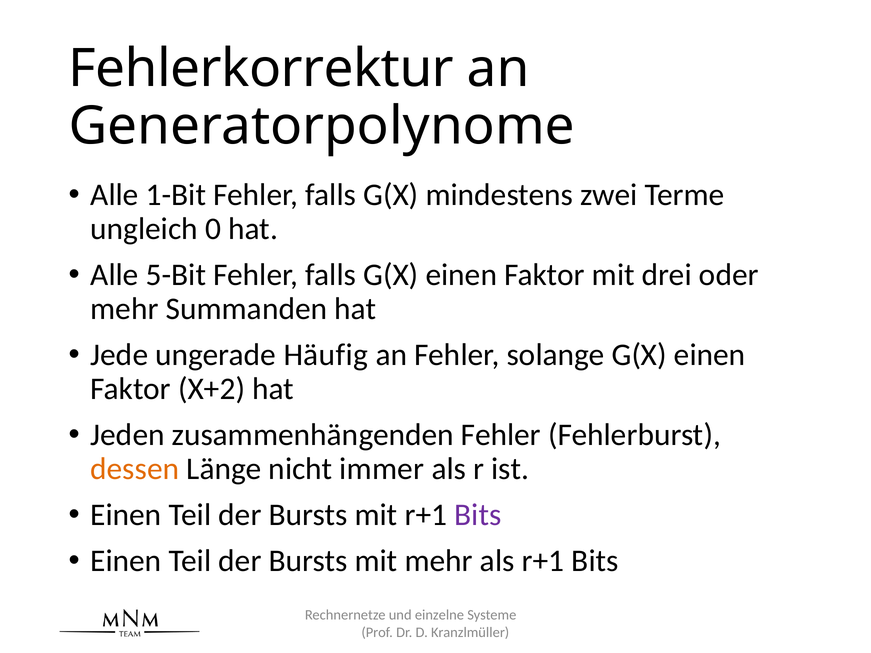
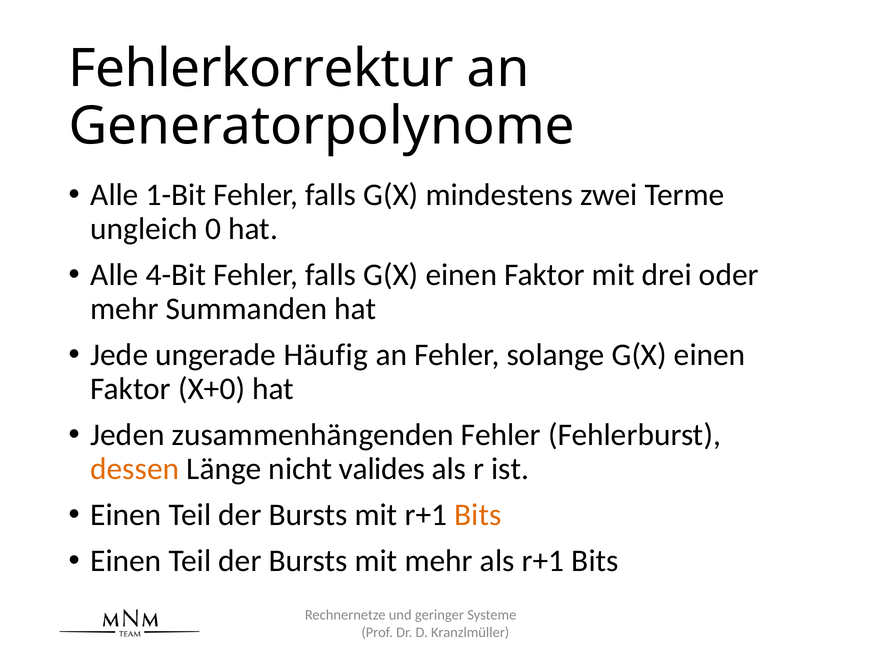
5-Bit: 5-Bit -> 4-Bit
X+2: X+2 -> X+0
immer: immer -> valides
Bits at (478, 515) colour: purple -> orange
einzelne: einzelne -> geringer
